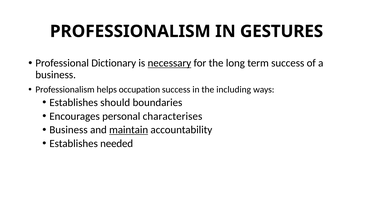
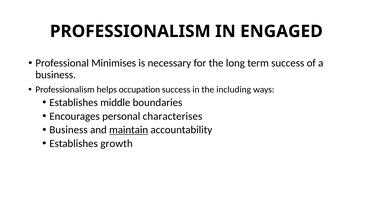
GESTURES: GESTURES -> ENGAGED
Dictionary: Dictionary -> Minimises
necessary underline: present -> none
should: should -> middle
needed: needed -> growth
